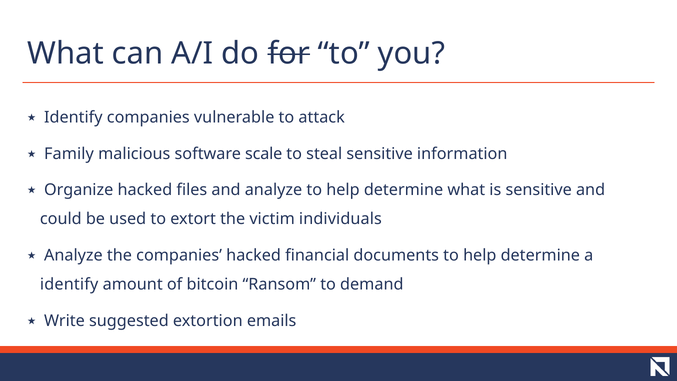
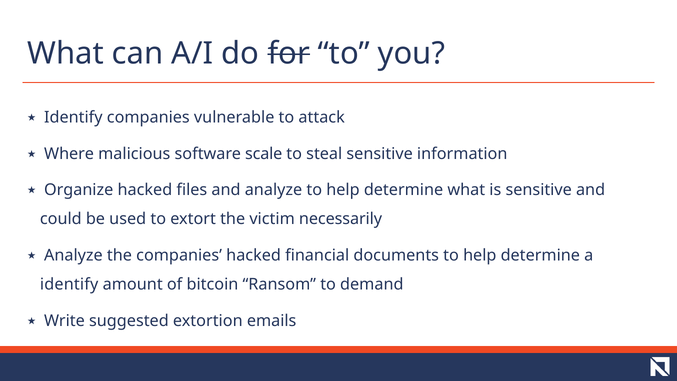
Family: Family -> Where
individuals: individuals -> necessarily
